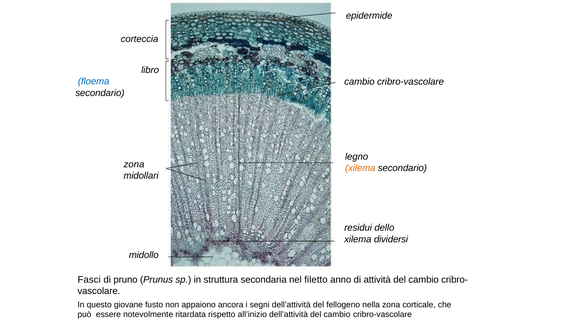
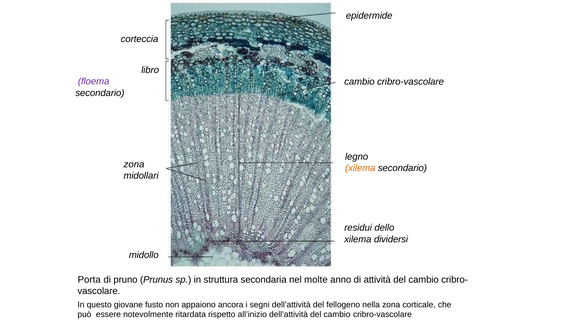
floema colour: blue -> purple
Fasci: Fasci -> Porta
filetto: filetto -> molte
